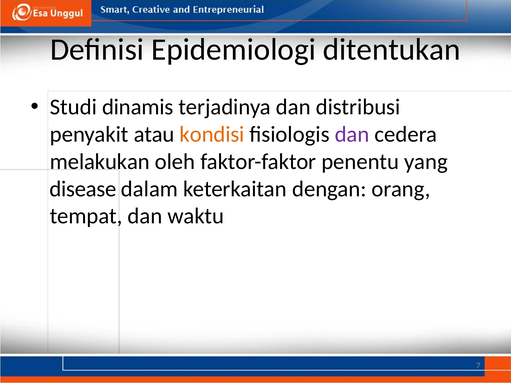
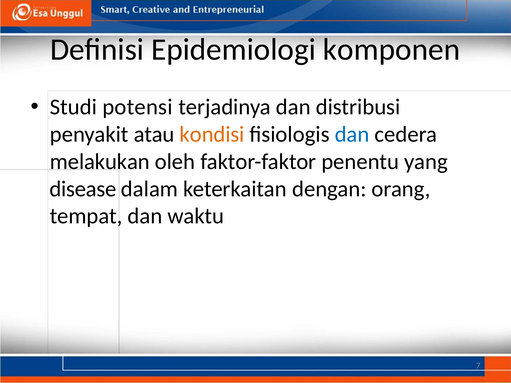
ditentukan: ditentukan -> komponen
dinamis: dinamis -> potensi
dan at (352, 134) colour: purple -> blue
